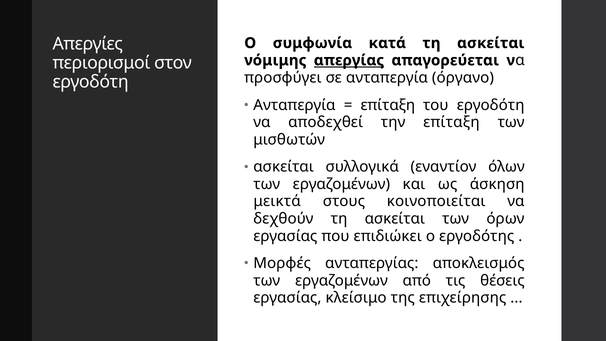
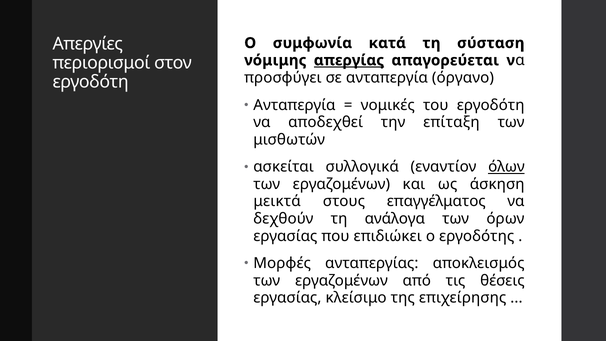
κατά τη ασκείται: ασκείται -> σύσταση
επίταξη at (388, 105): επίταξη -> νομικές
όλων underline: none -> present
κοινοποιείται: κοινοποιείται -> επαγγέλματος
δεχθούν τη ασκείται: ασκείται -> ανάλογα
